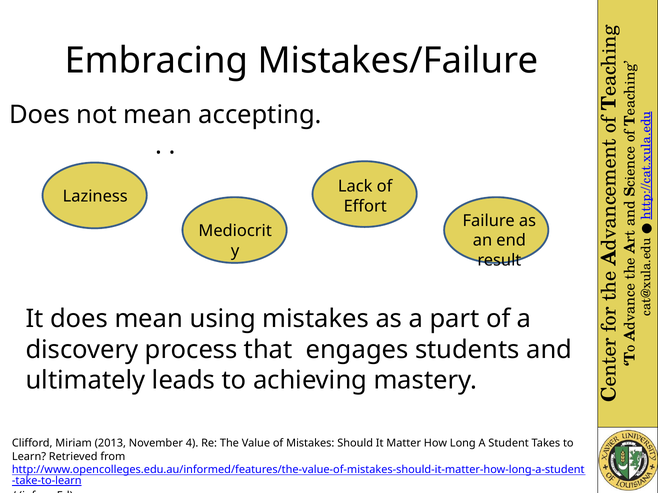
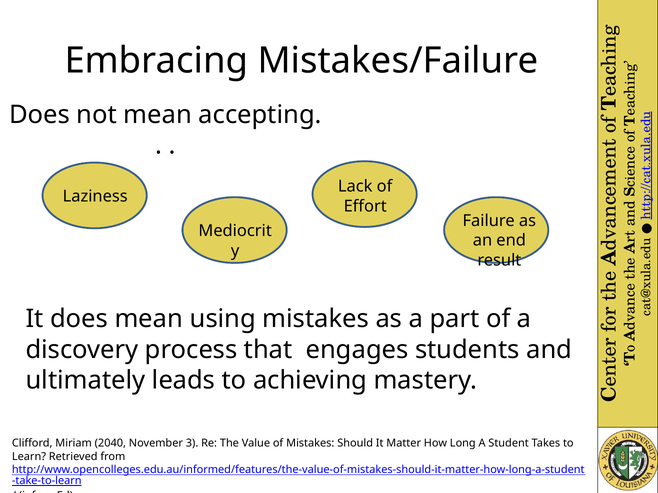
2013: 2013 -> 2040
4: 4 -> 3
